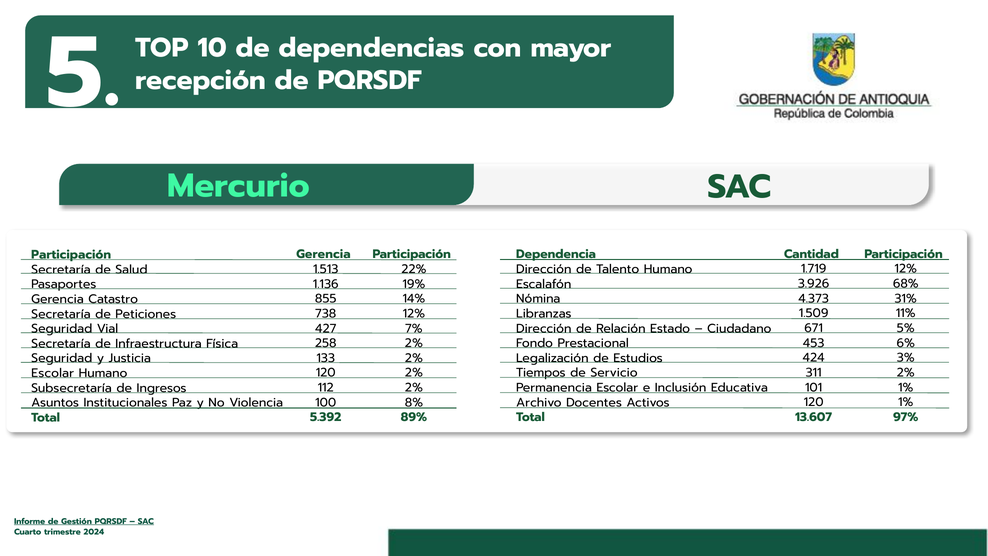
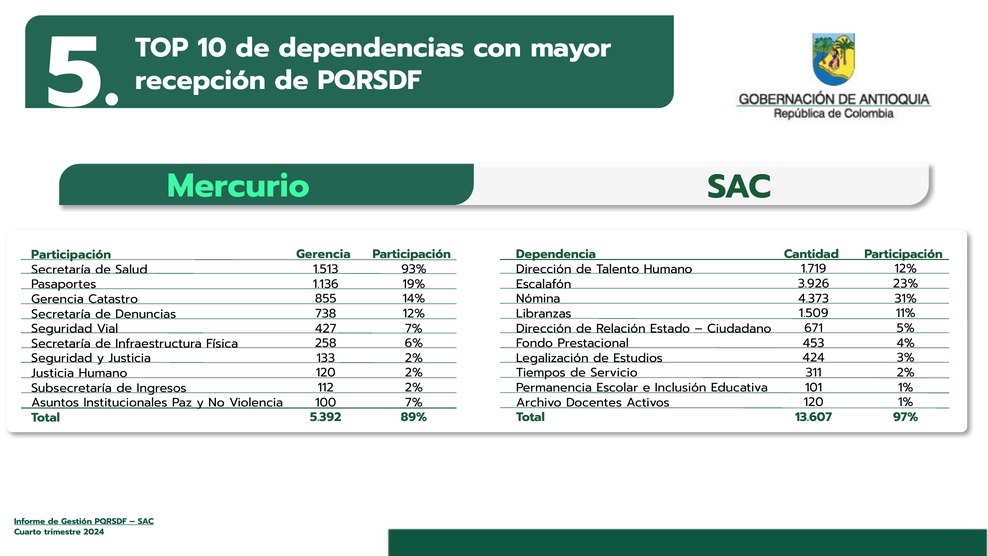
22%: 22% -> 93%
68%: 68% -> 23%
Peticiones: Peticiones -> Denuncias
6%: 6% -> 4%
2% at (414, 343): 2% -> 6%
Escolar at (53, 373): Escolar -> Justicia
8% at (414, 402): 8% -> 7%
